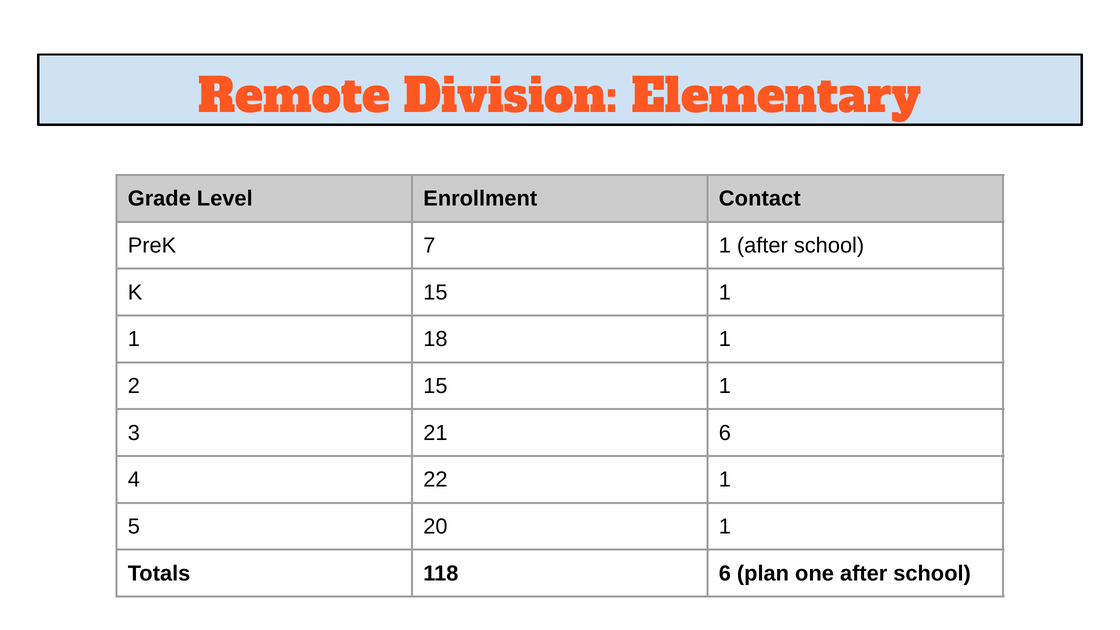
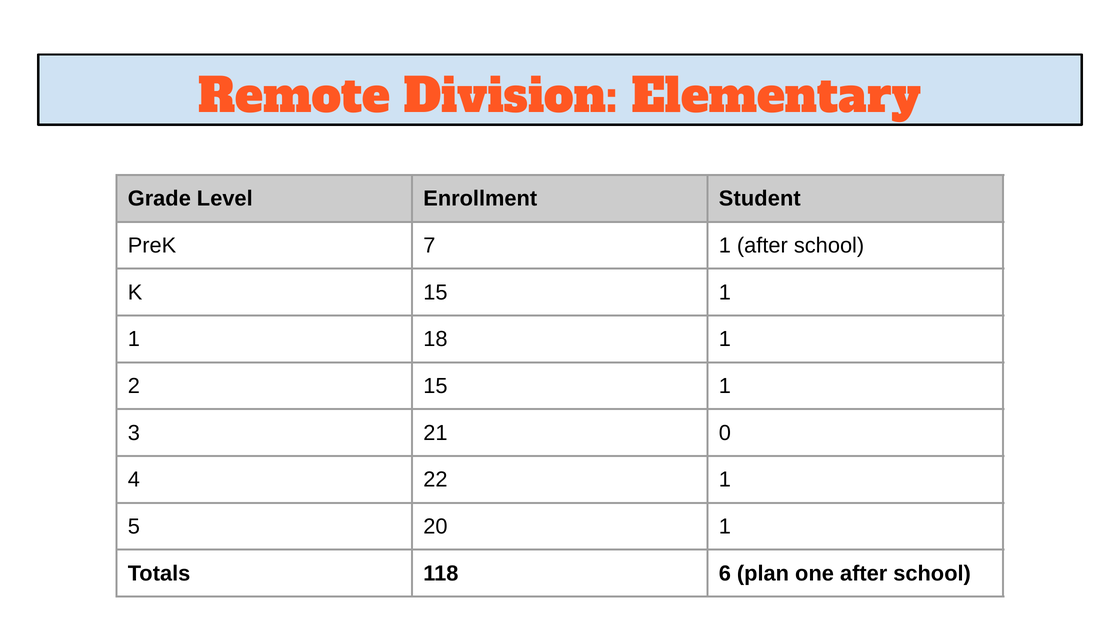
Contact: Contact -> Student
21 6: 6 -> 0
